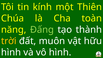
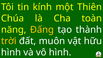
Đấng colour: light green -> yellow
